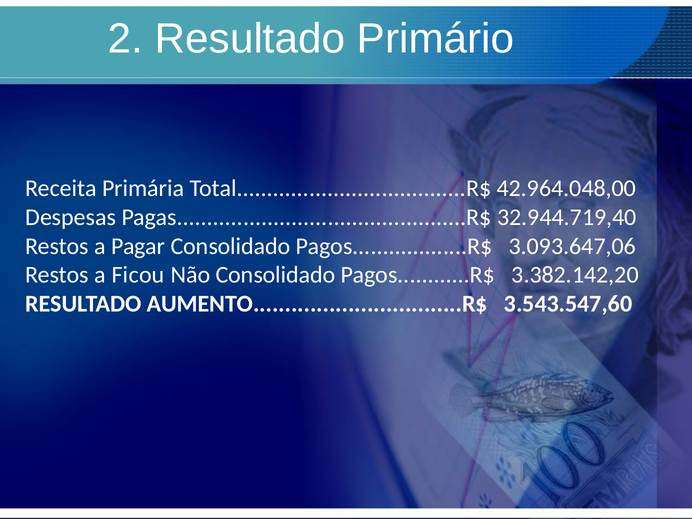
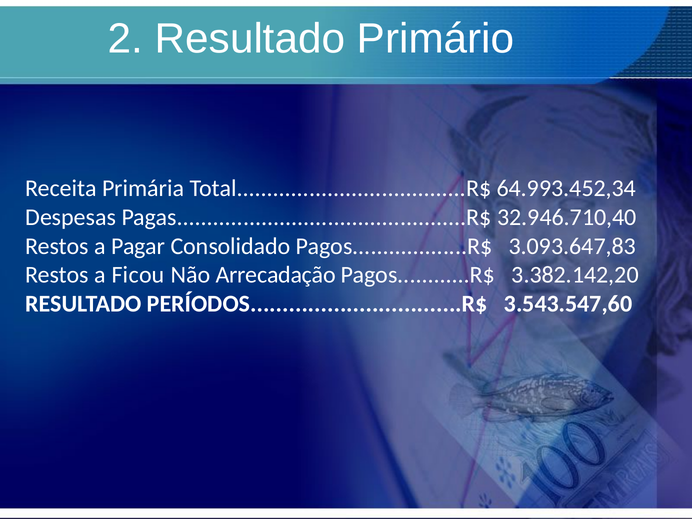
42.964.048,00: 42.964.048,00 -> 64.993.452,34
32.944.719,40: 32.944.719,40 -> 32.946.710,40
3.093.647,06: 3.093.647,06 -> 3.093.647,83
Não Consolidado: Consolidado -> Arrecadação
AUMENTO.................................R$: AUMENTO.................................R$ -> PERÍODOS.................................R$
